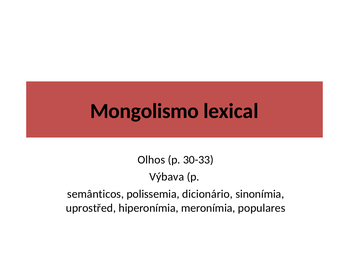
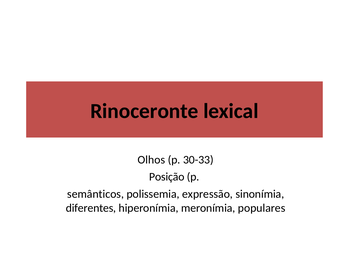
Mongolismo: Mongolismo -> Rinoceronte
Výbava: Výbava -> Posição
dicionário: dicionário -> expressão
uprostřed: uprostřed -> diferentes
